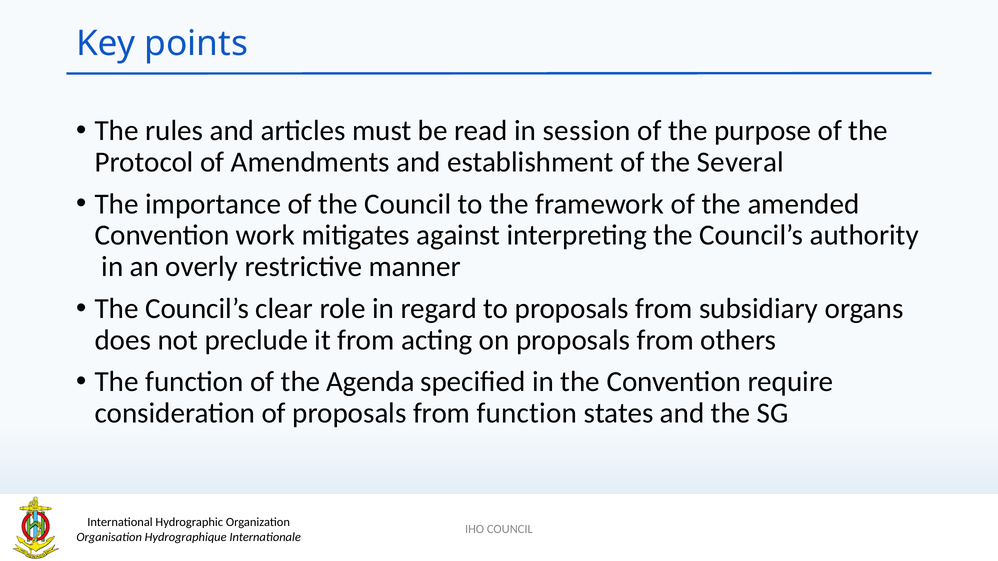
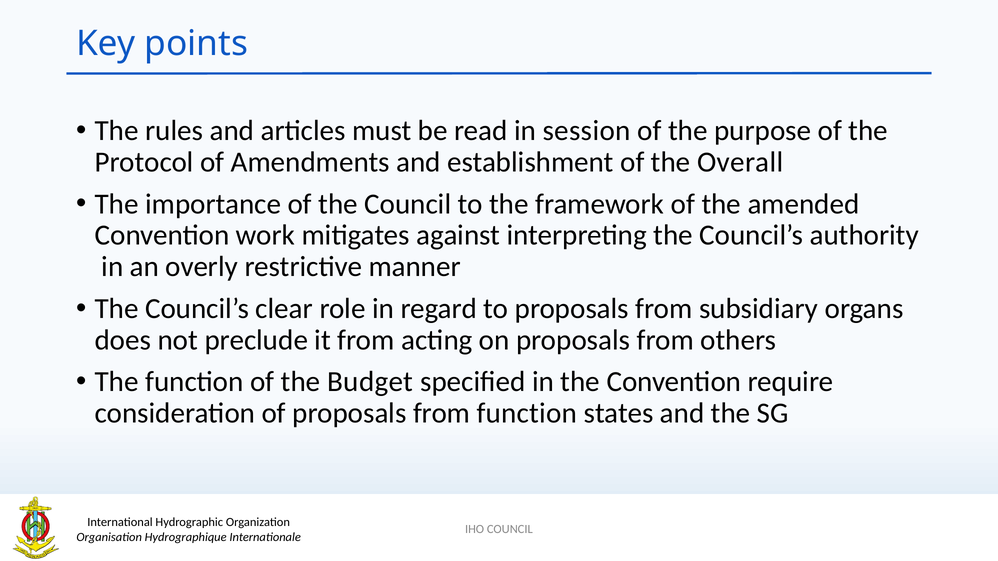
Several: Several -> Overall
Agenda: Agenda -> Budget
